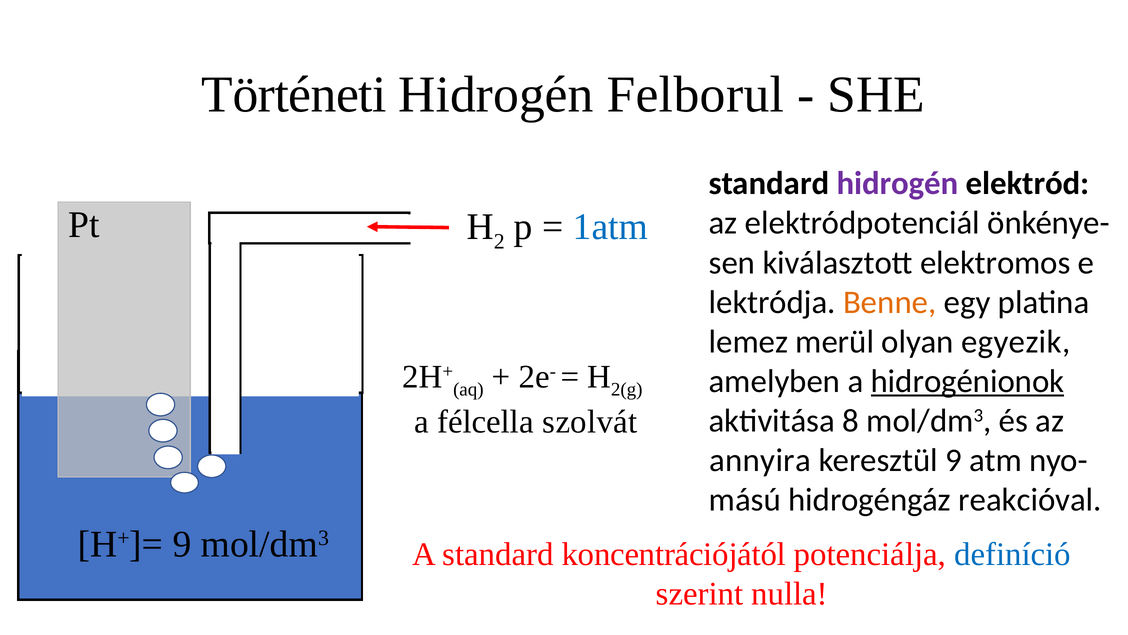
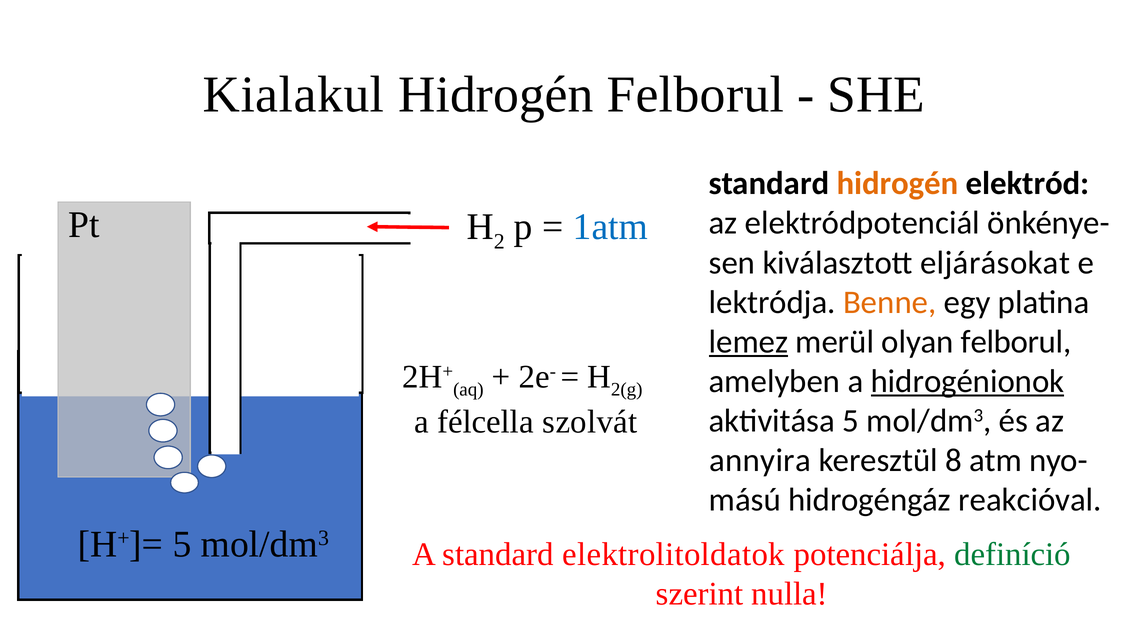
Történeti: Történeti -> Kialakul
hidrogén at (897, 183) colour: purple -> orange
elektromos: elektromos -> eljárásokat
lemez underline: none -> present
olyan egyezik: egyezik -> felborul
aktivitása 8: 8 -> 5
keresztül 9: 9 -> 8
H+]= 9: 9 -> 5
koncentrációjától: koncentrációjától -> elektrolitoldatok
definíció colour: blue -> green
